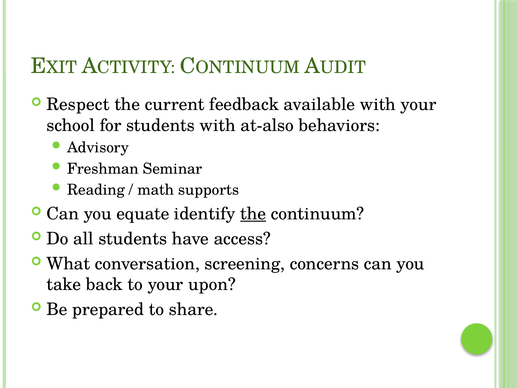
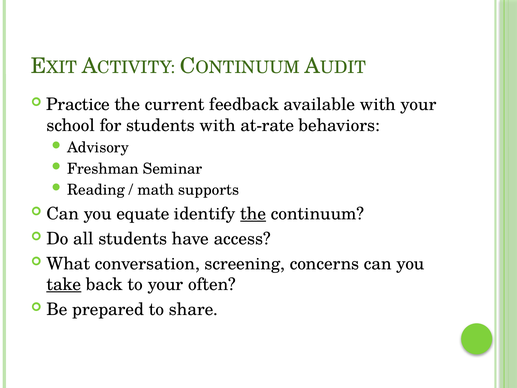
Respect: Respect -> Practice
at-also: at-also -> at-rate
take underline: none -> present
upon: upon -> often
